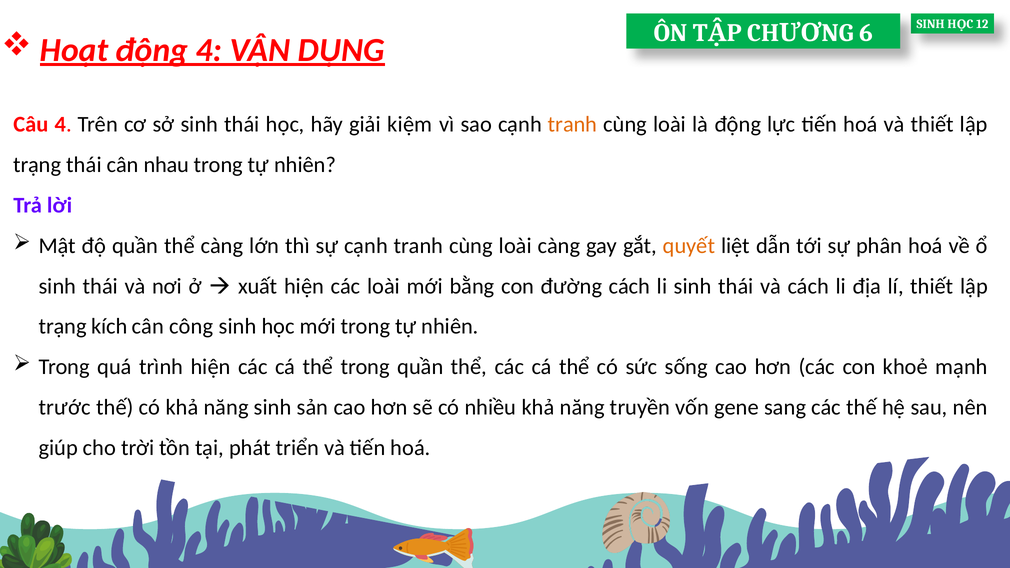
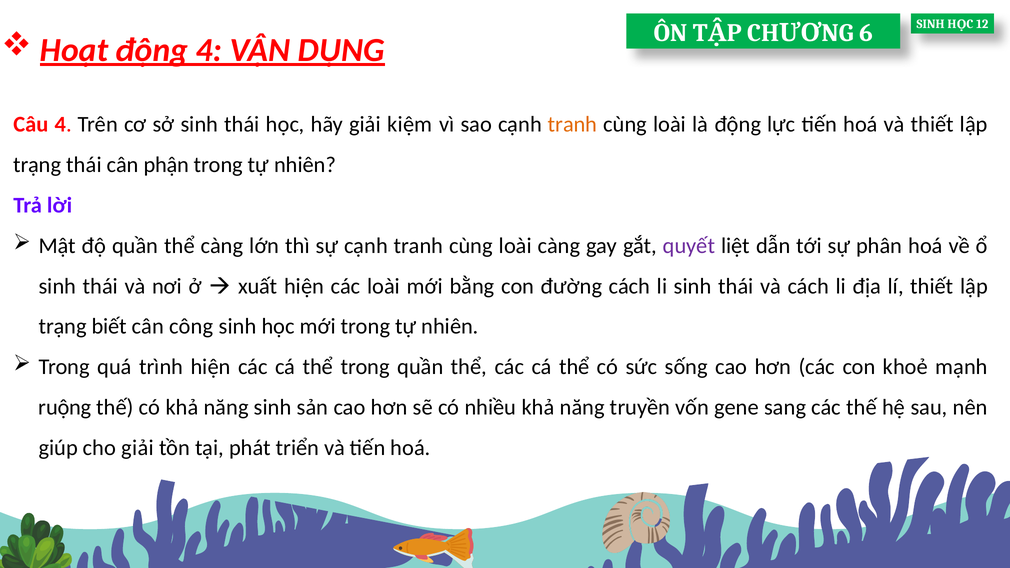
nhau: nhau -> phận
quyết colour: orange -> purple
kích: kích -> biết
trước: trước -> ruộng
cho trời: trời -> giải
